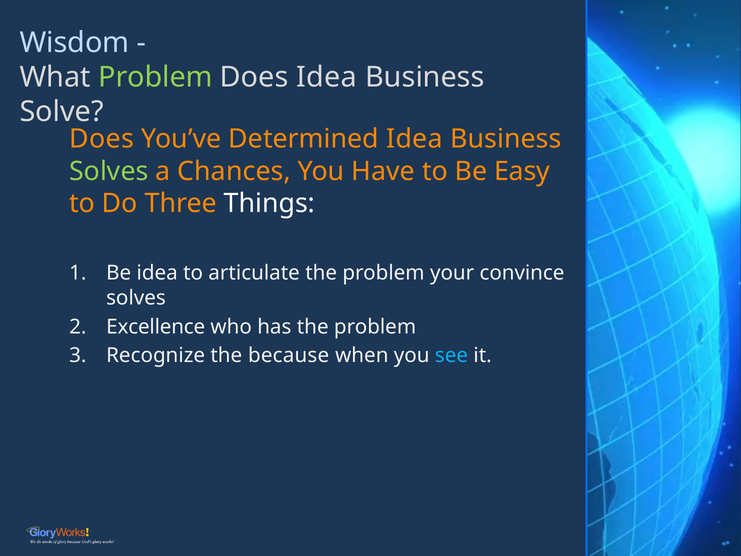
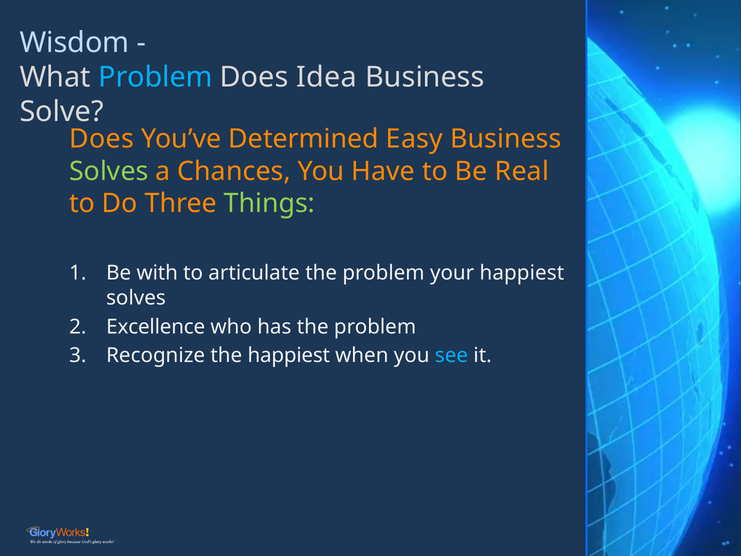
Problem at (155, 77) colour: light green -> light blue
Determined Idea: Idea -> Easy
Easy: Easy -> Real
Things colour: white -> light green
Be idea: idea -> with
your convince: convince -> happiest
the because: because -> happiest
